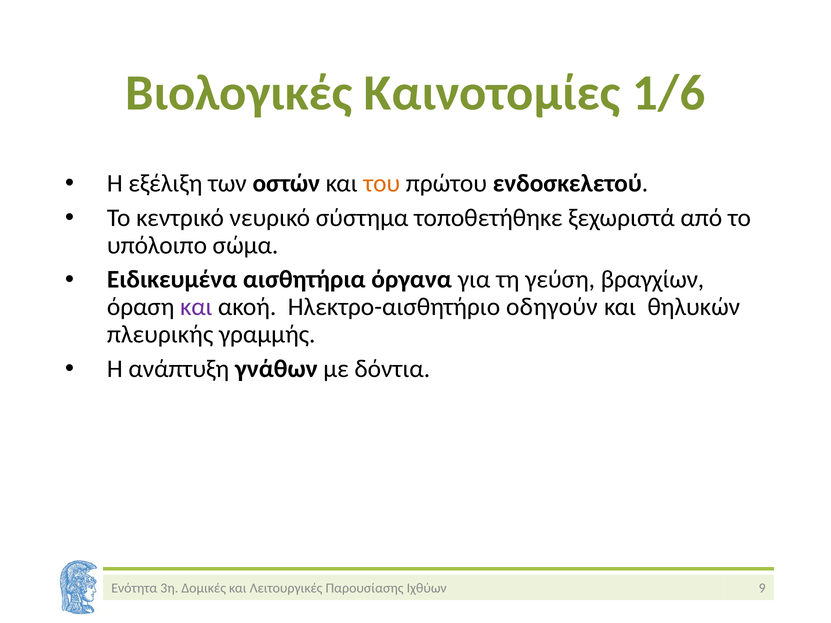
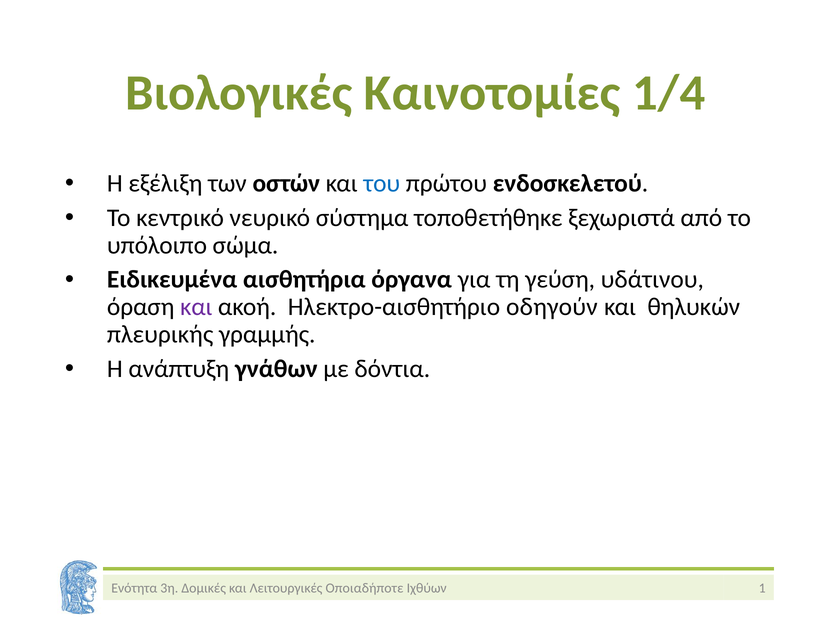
1/6: 1/6 -> 1/4
του colour: orange -> blue
βραγχίων: βραγχίων -> υδάτινου
Παρουσίασης: Παρουσίασης -> Οποιαδήποτε
9: 9 -> 1
